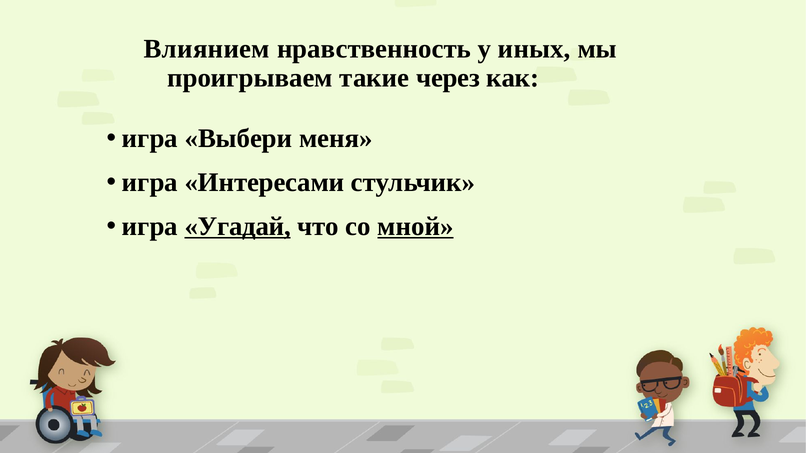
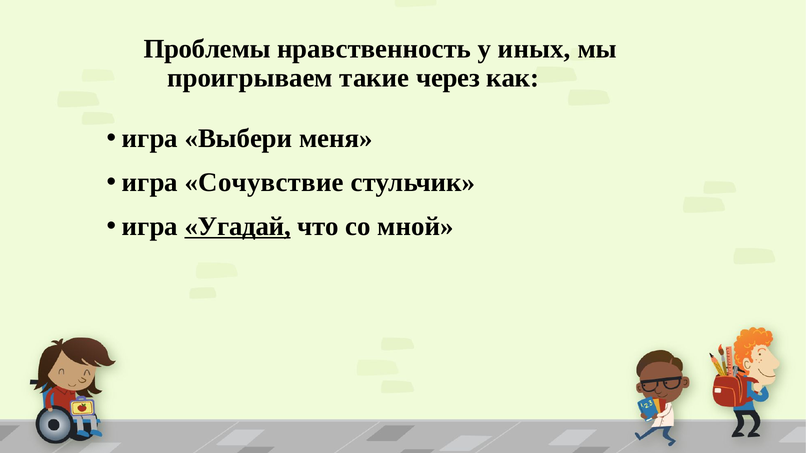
Влиянием: Влиянием -> Проблемы
Интересами: Интересами -> Сочувствие
мной underline: present -> none
